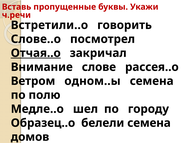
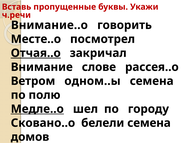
Встретили..о: Встретили..о -> Внимание..о
Слове..о: Слове..о -> Месте..о
Медле..о underline: none -> present
Образец..о: Образец..о -> Сковано..о
